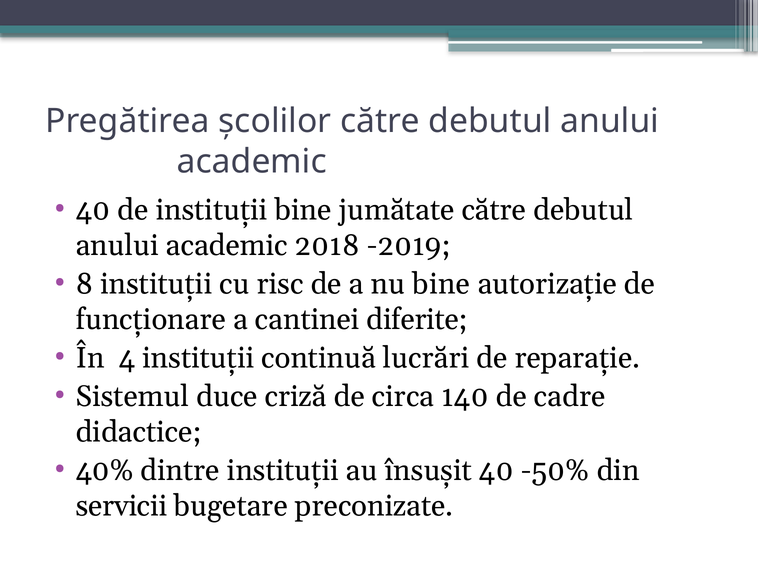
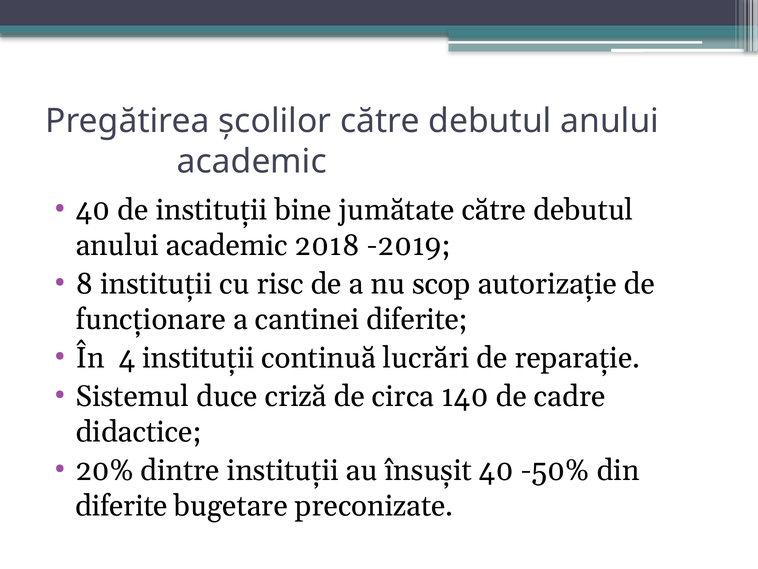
nu bine: bine -> scop
40%: 40% -> 20%
servicii at (121, 506): servicii -> diferite
